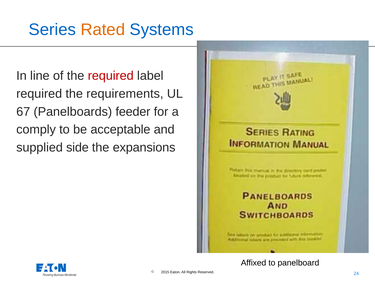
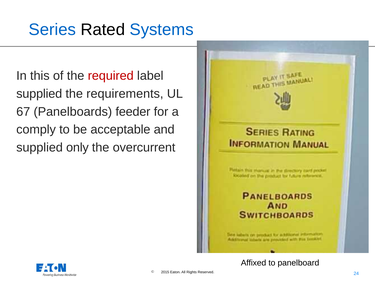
Rated colour: orange -> black
line: line -> this
required at (39, 94): required -> supplied
side: side -> only
expansions: expansions -> overcurrent
